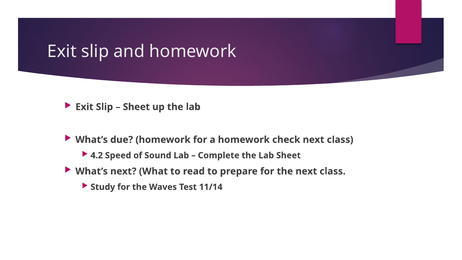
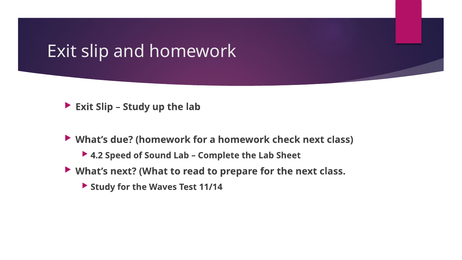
Sheet at (136, 107): Sheet -> Study
